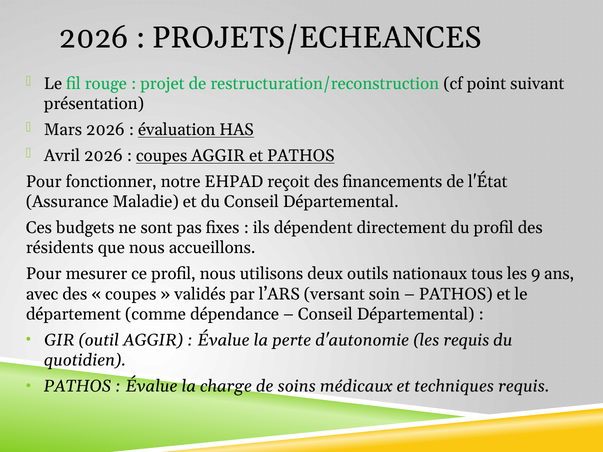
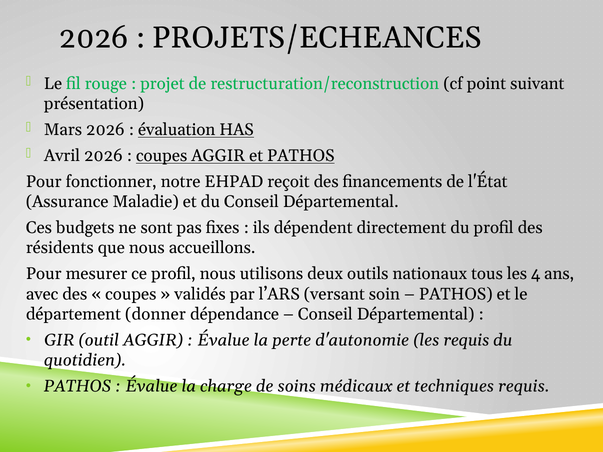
9: 9 -> 4
comme: comme -> donner
